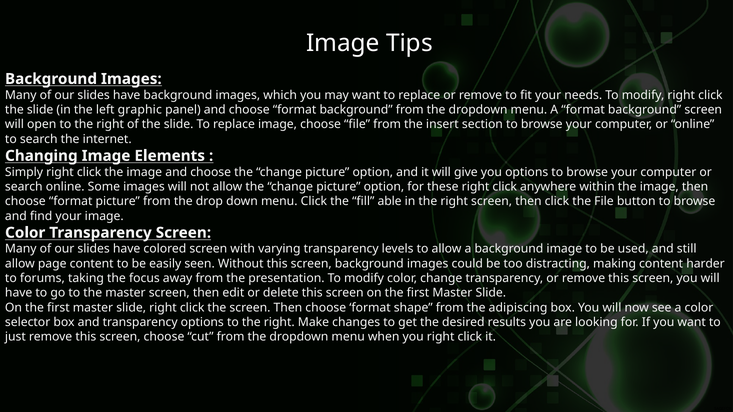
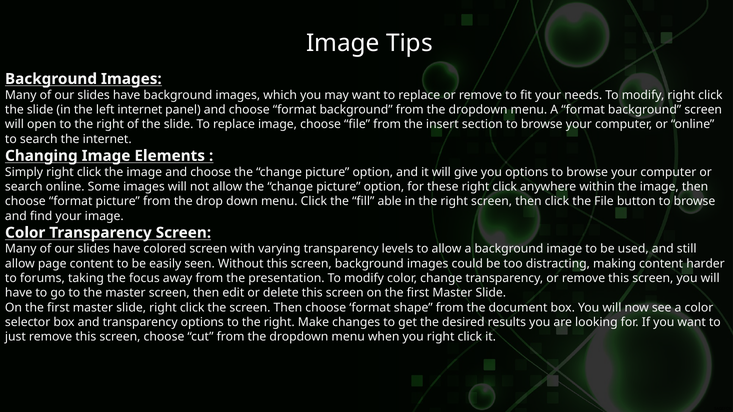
left graphic: graphic -> internet
adipiscing: adipiscing -> document
